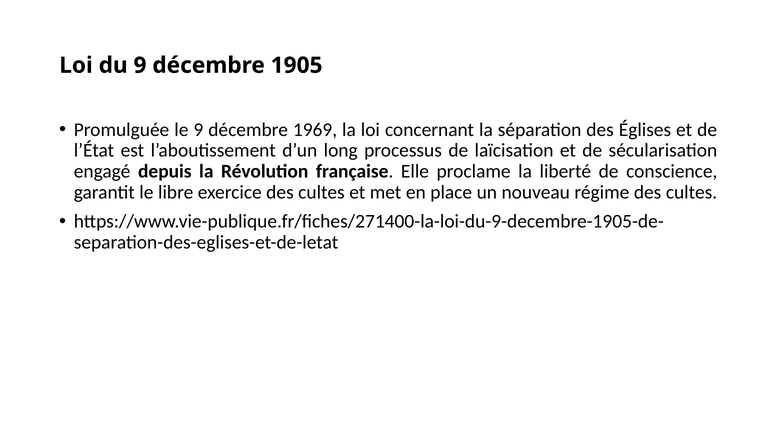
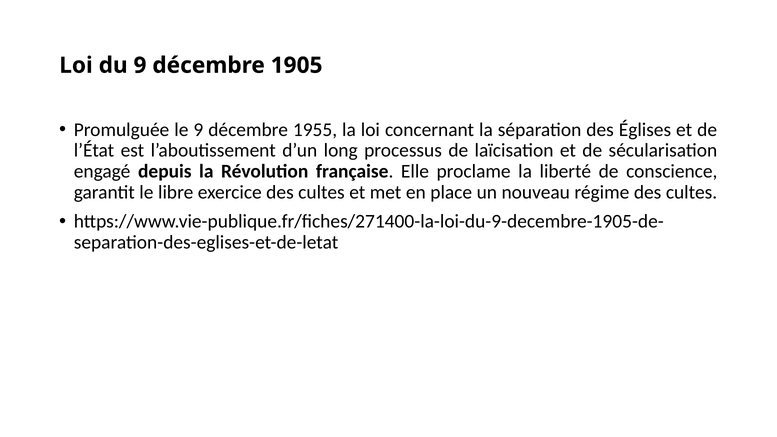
1969: 1969 -> 1955
